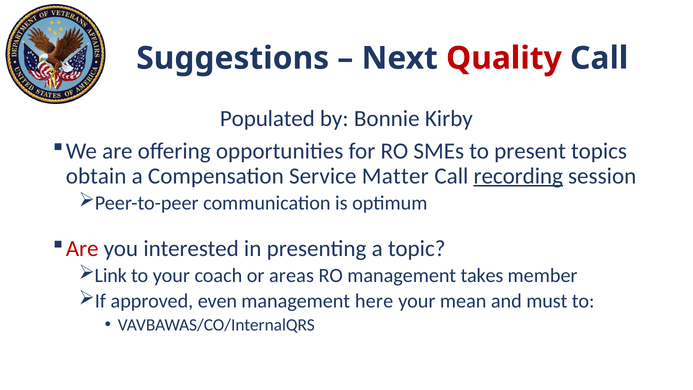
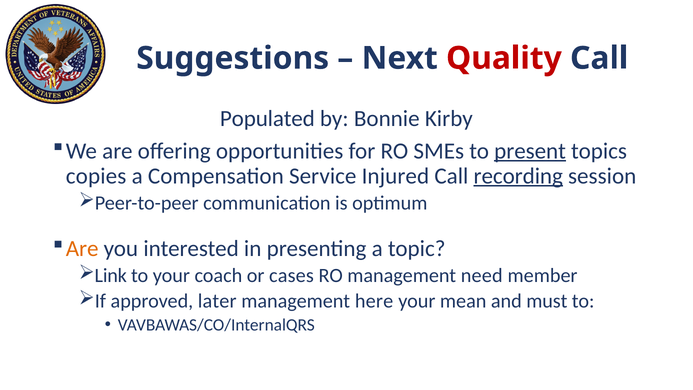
present underline: none -> present
obtain: obtain -> copies
Matter: Matter -> Injured
Are at (82, 248) colour: red -> orange
areas: areas -> cases
takes: takes -> need
even: even -> later
